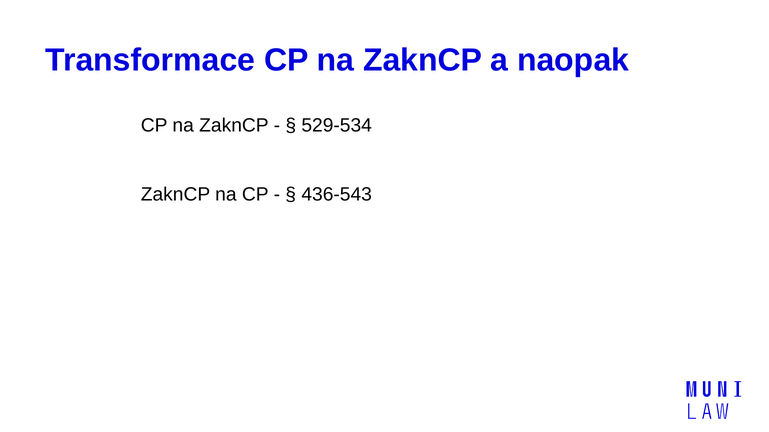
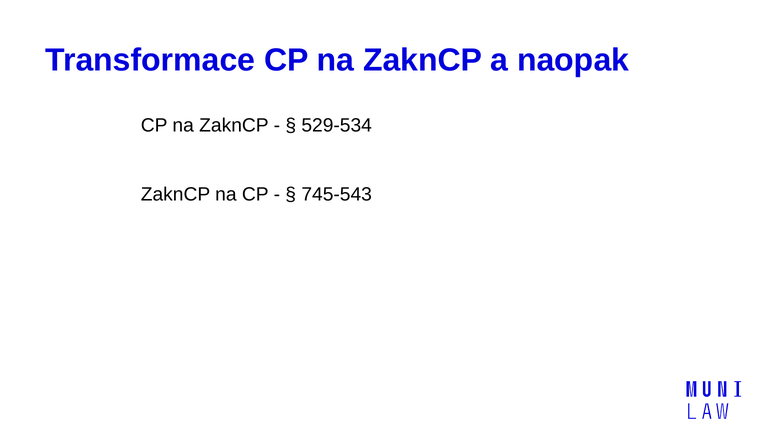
436-543: 436-543 -> 745-543
